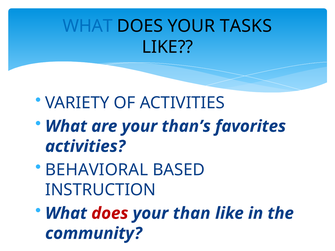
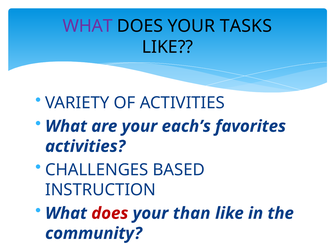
WHAT at (88, 26) colour: blue -> purple
than’s: than’s -> each’s
BEHAVIORAL: BEHAVIORAL -> CHALLENGES
